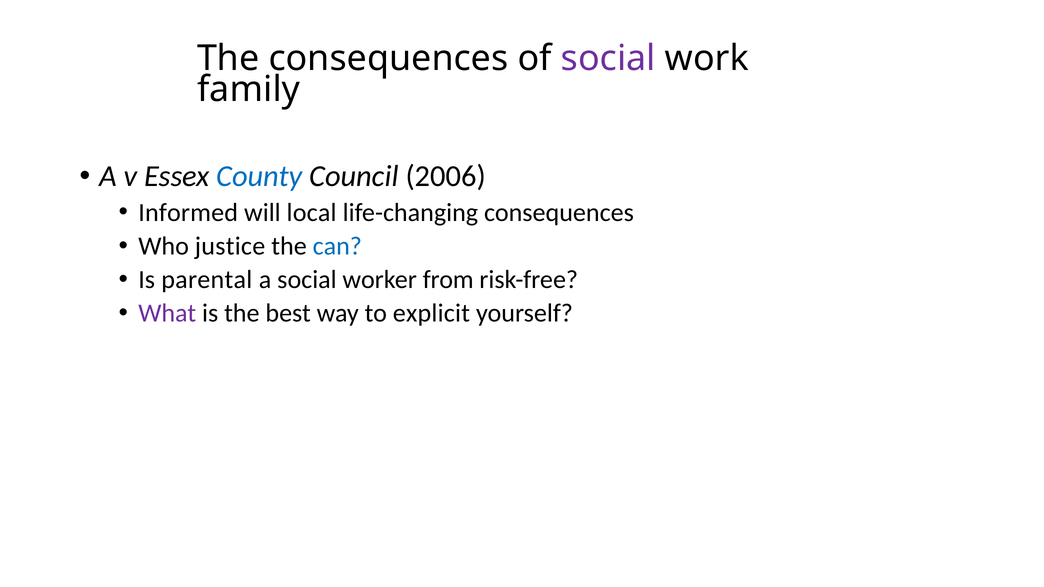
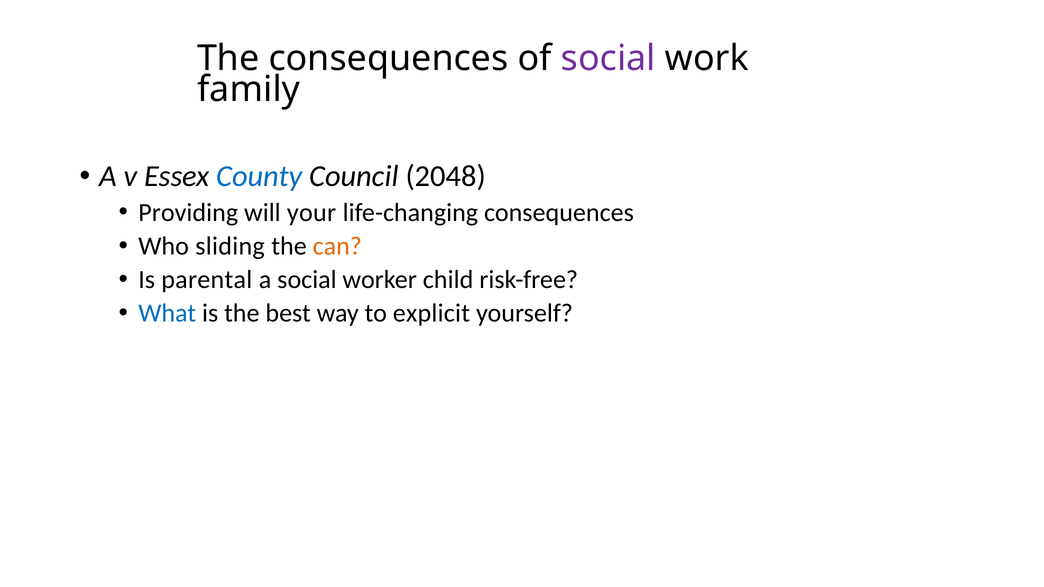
2006: 2006 -> 2048
Informed: Informed -> Providing
local: local -> your
justice: justice -> sliding
can colour: blue -> orange
from: from -> child
What colour: purple -> blue
